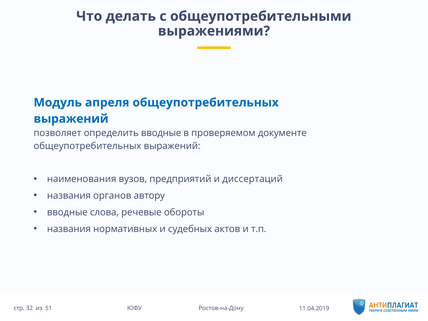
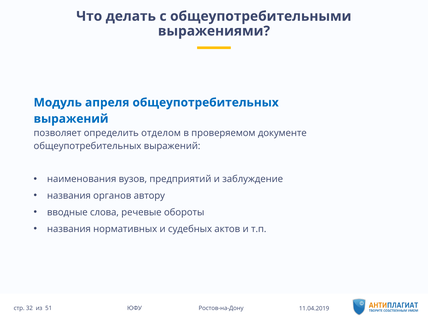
определить вводные: вводные -> отделом
диссертаций: диссертаций -> заблуждение
